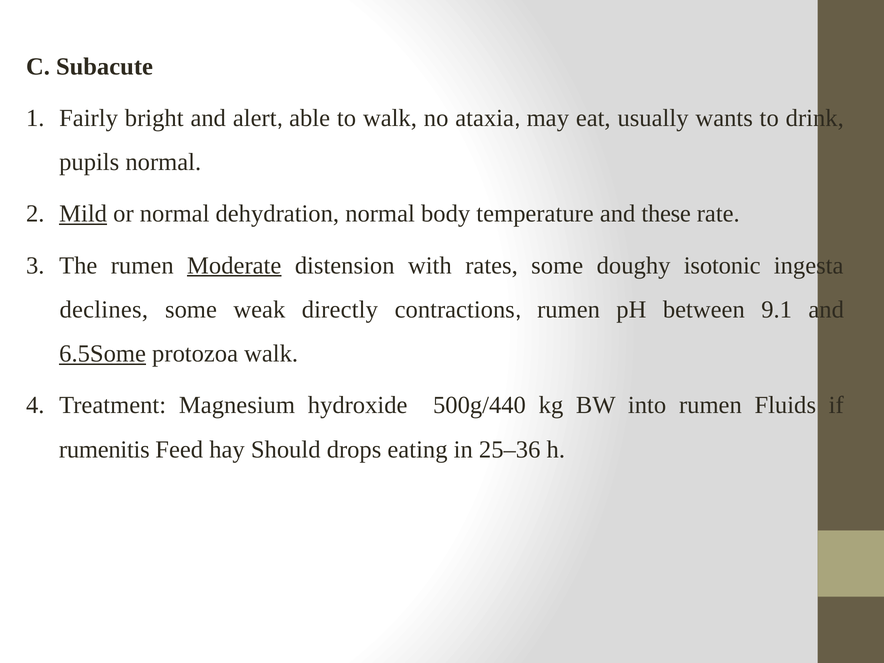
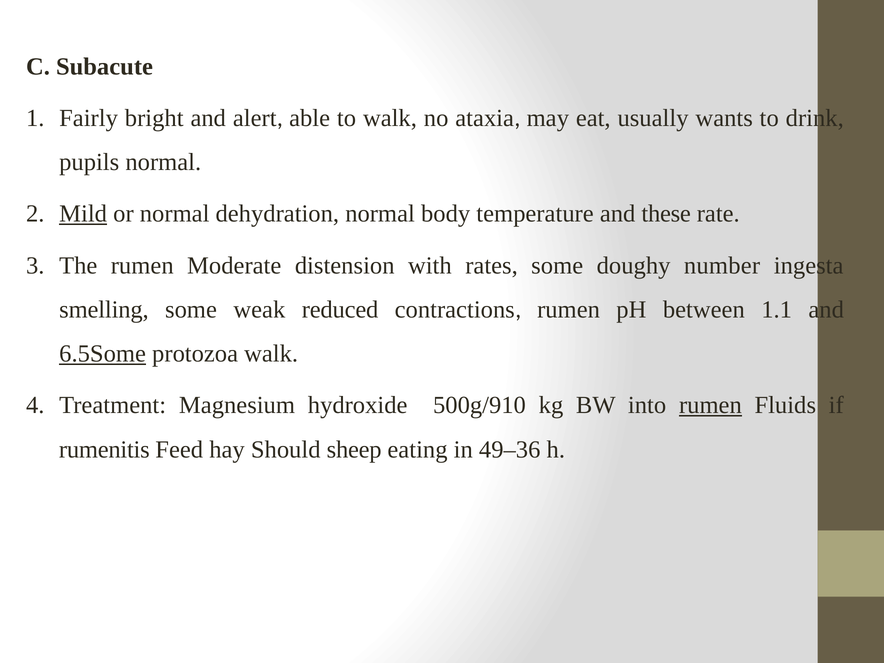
Moderate underline: present -> none
isotonic: isotonic -> number
declines: declines -> smelling
directly: directly -> reduced
9.1: 9.1 -> 1.1
500g/440: 500g/440 -> 500g/910
rumen at (710, 405) underline: none -> present
drops: drops -> sheep
25–36: 25–36 -> 49–36
